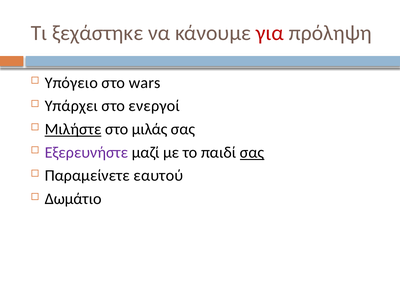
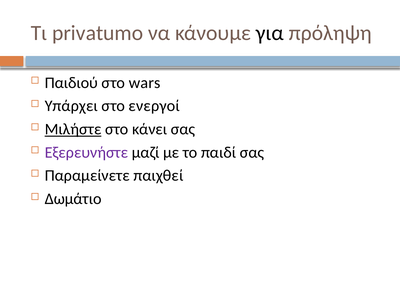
ξεχάστηκε: ξεχάστηκε -> privatumo
για colour: red -> black
Υπόγειο: Υπόγειο -> Παιδιού
μιλάς: μιλάς -> κάνει
σας at (252, 152) underline: present -> none
εαυτού: εαυτού -> παιχθεί
